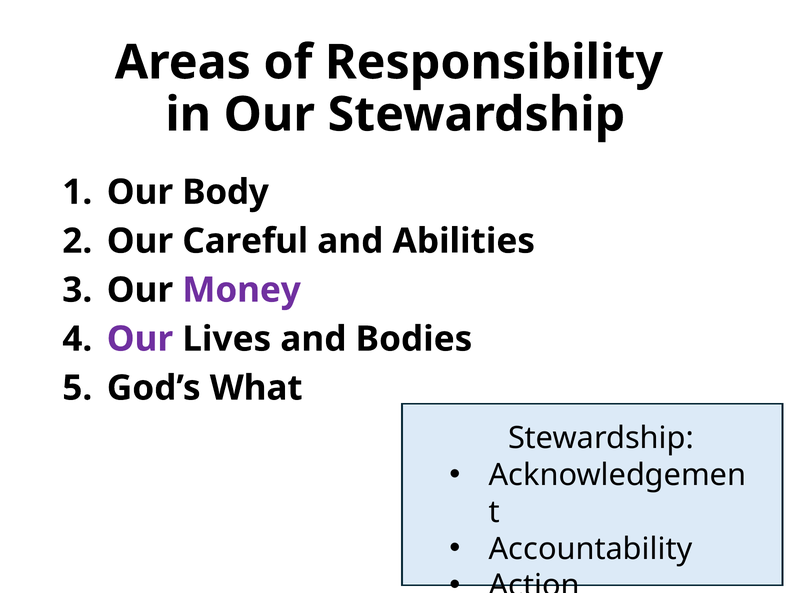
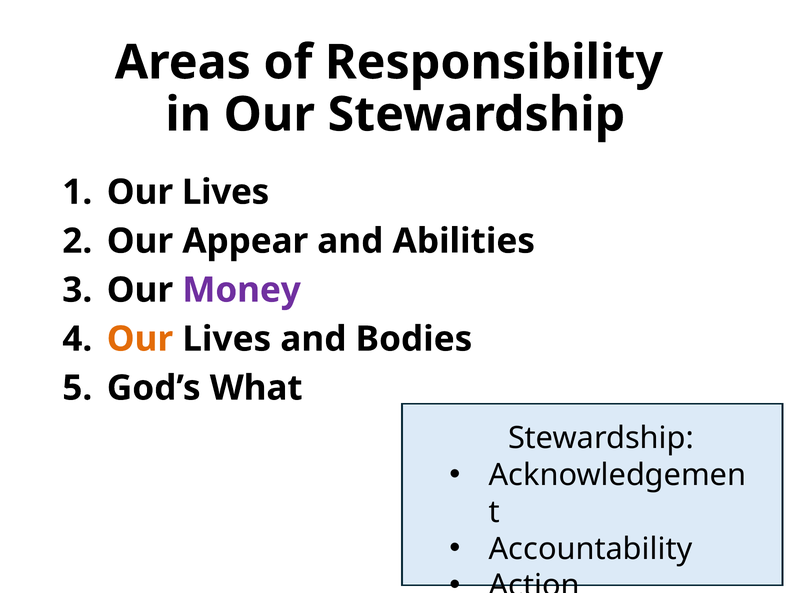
Body at (226, 192): Body -> Lives
Careful: Careful -> Appear
Our at (140, 339) colour: purple -> orange
